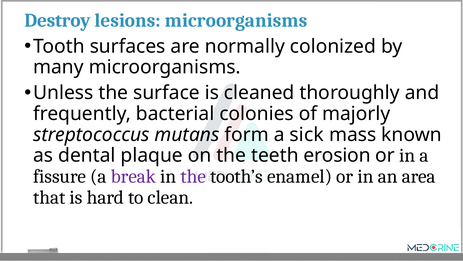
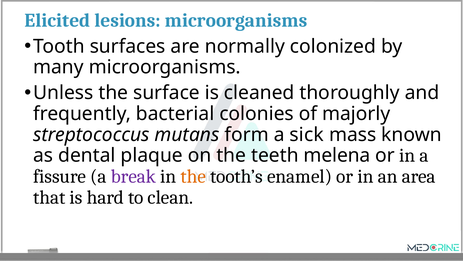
Destroy: Destroy -> Elicited
erosion: erosion -> melena
the at (193, 176) colour: purple -> orange
